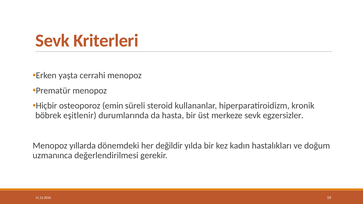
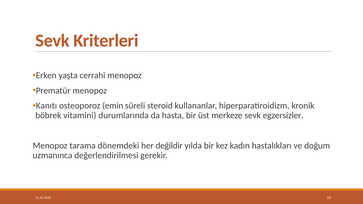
Hiçbir: Hiçbir -> Kanıtı
eşitlenir: eşitlenir -> vitamini
yıllarda: yıllarda -> tarama
